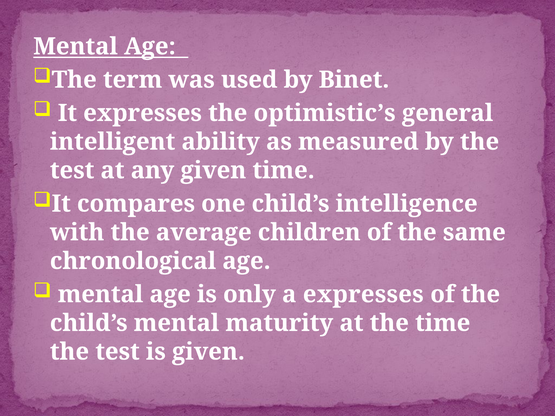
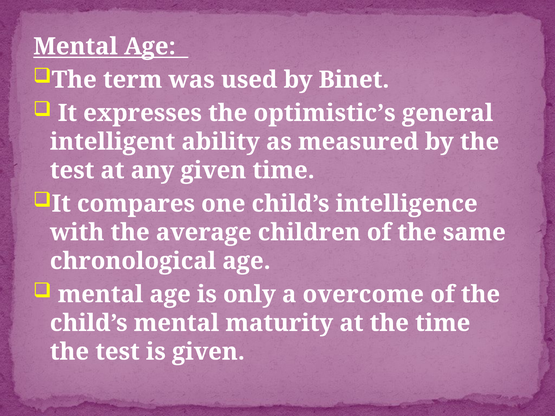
a expresses: expresses -> overcome
